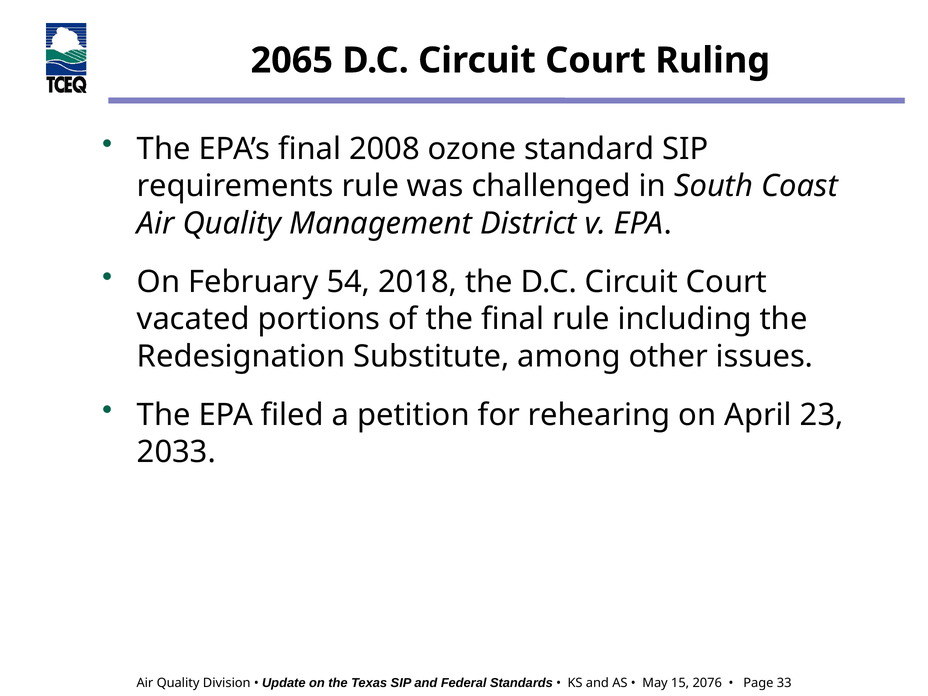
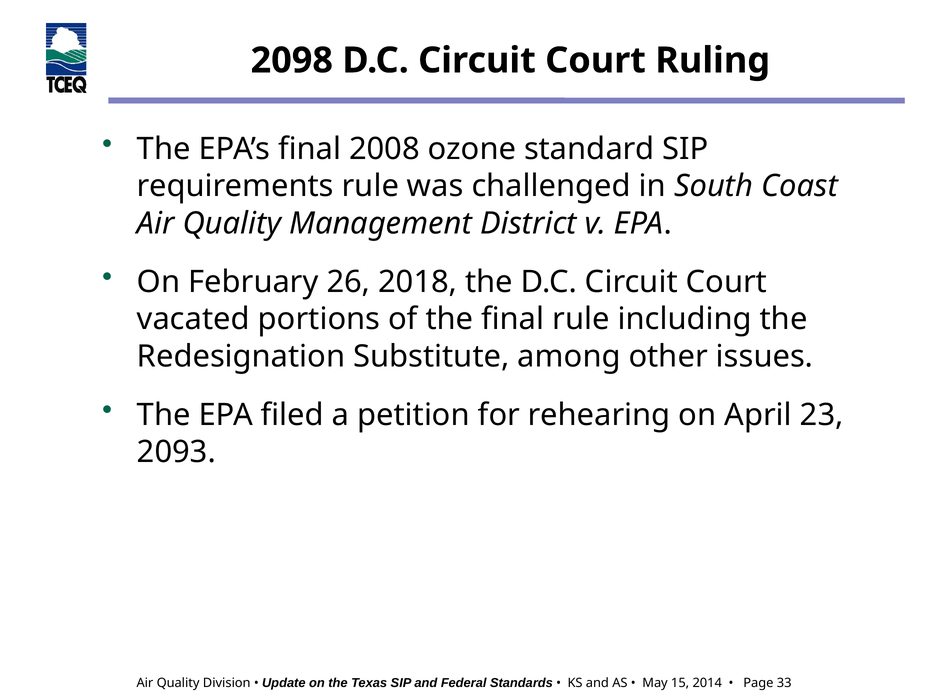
2065: 2065 -> 2098
54: 54 -> 26
2033: 2033 -> 2093
2076: 2076 -> 2014
